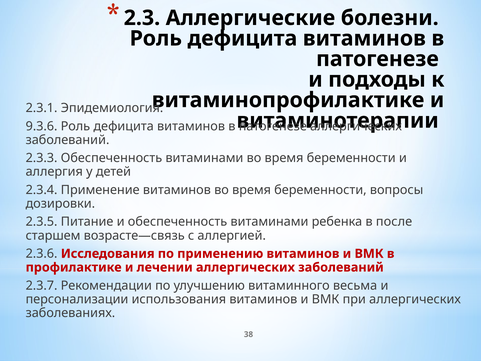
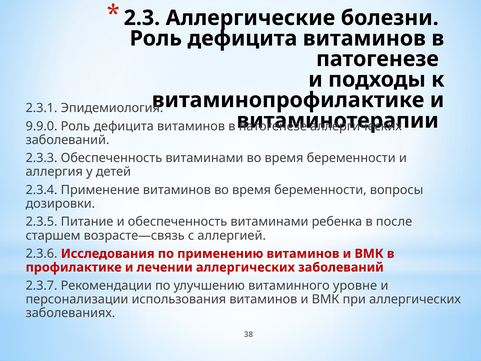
9.3.6: 9.3.6 -> 9.9.0
весьма: весьма -> уровне
